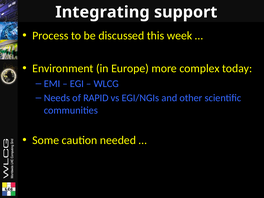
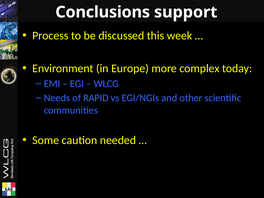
Integrating: Integrating -> Conclusions
